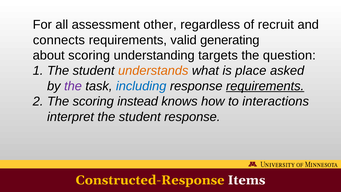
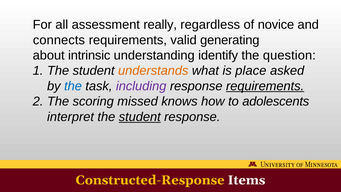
other: other -> really
recruit: recruit -> novice
about scoring: scoring -> intrinsic
targets: targets -> identify
the at (73, 86) colour: purple -> blue
including colour: blue -> purple
instead: instead -> missed
interactions: interactions -> adolescents
student at (140, 117) underline: none -> present
